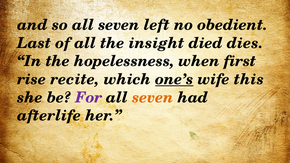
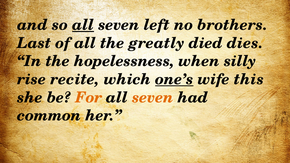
all at (83, 25) underline: none -> present
obedient: obedient -> brothers
insight: insight -> greatly
first: first -> silly
For colour: purple -> orange
afterlife: afterlife -> common
